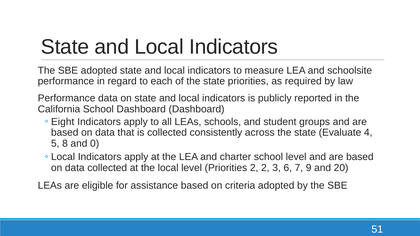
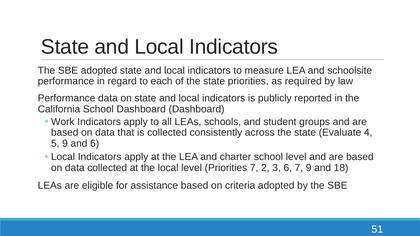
Eight: Eight -> Work
5 8: 8 -> 9
and 0: 0 -> 6
Priorities 2: 2 -> 7
20: 20 -> 18
